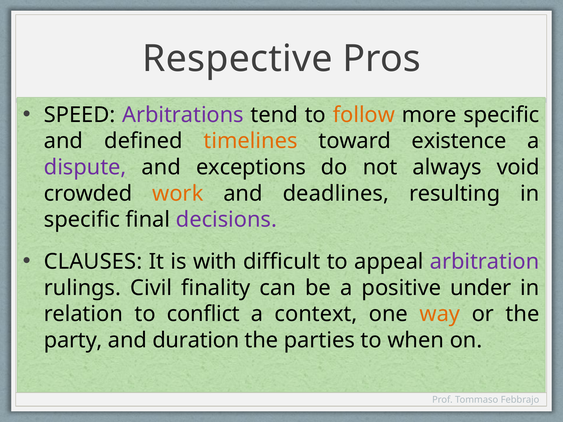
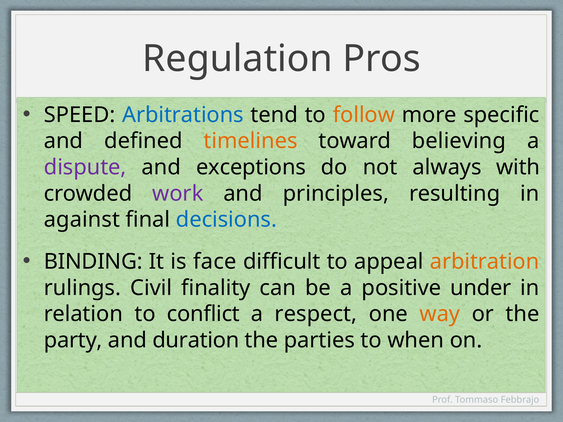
Respective: Respective -> Regulation
Arbitrations colour: purple -> blue
existence: existence -> believing
void: void -> with
work colour: orange -> purple
deadlines: deadlines -> principles
specific at (82, 220): specific -> against
decisions colour: purple -> blue
CLAUSES: CLAUSES -> BINDING
with: with -> face
arbitration colour: purple -> orange
context: context -> respect
